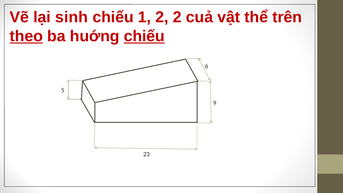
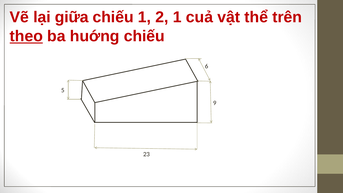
sinh: sinh -> giữa
2 2: 2 -> 1
chiếu at (144, 36) underline: present -> none
